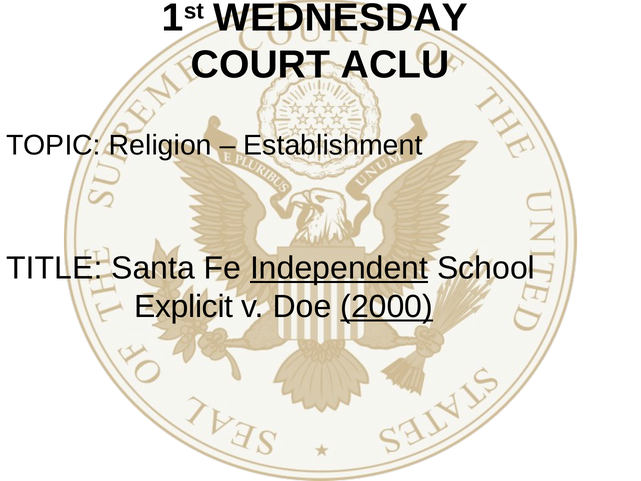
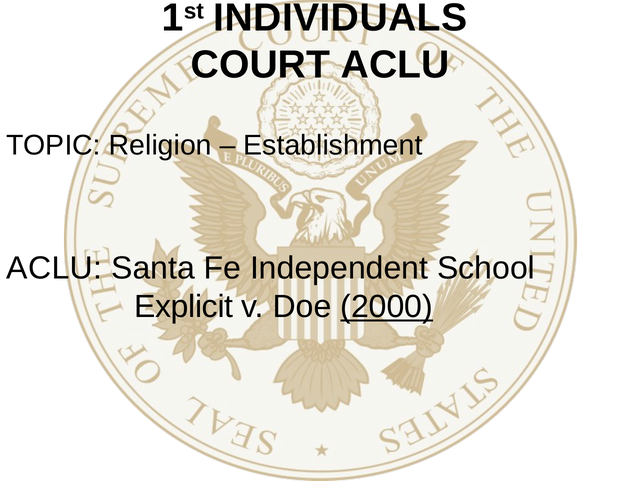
WEDNESDAY: WEDNESDAY -> INDIVIDUALS
TITLE at (54, 268): TITLE -> ACLU
Independent underline: present -> none
